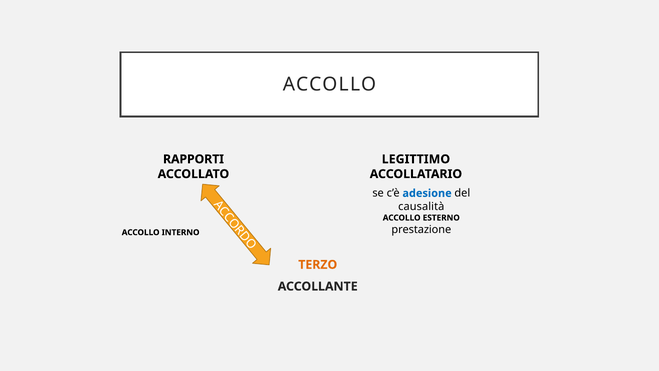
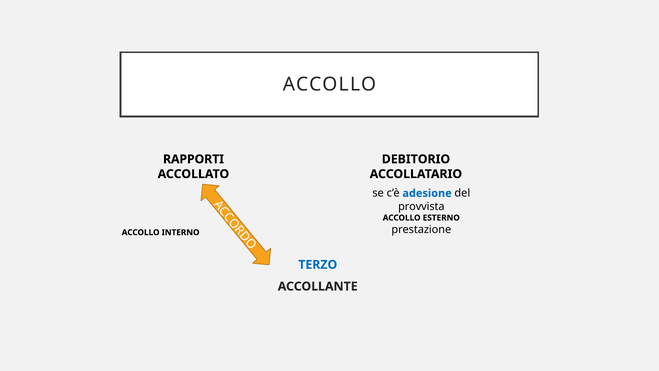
LEGITTIMO: LEGITTIMO -> DEBITORIO
causalità: causalità -> provvista
TERZO colour: orange -> blue
